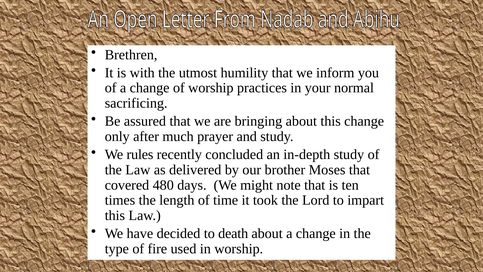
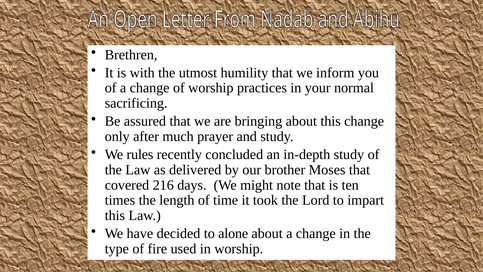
480: 480 -> 216
death: death -> alone
